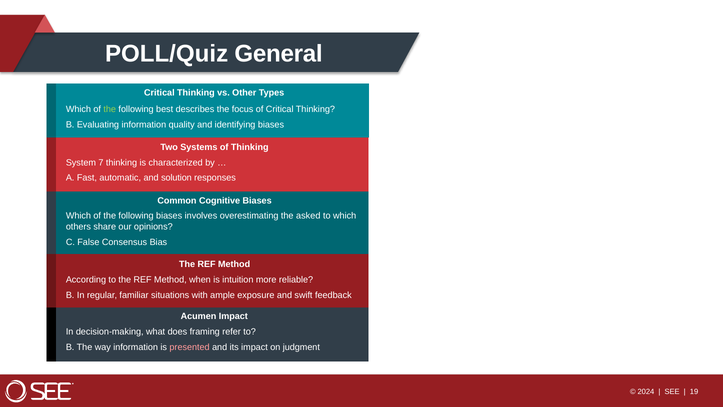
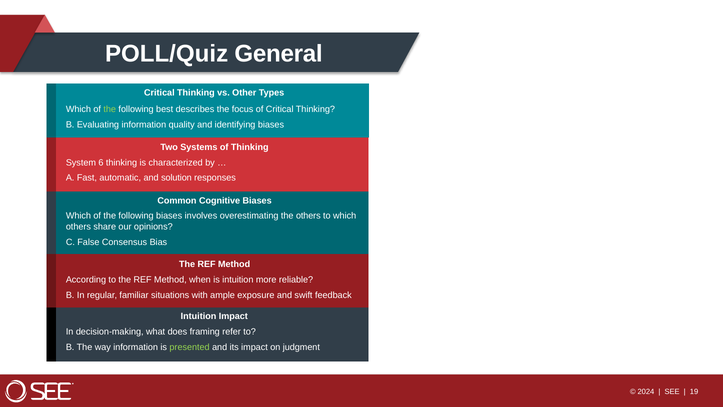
7: 7 -> 6
the asked: asked -> others
Acumen at (199, 316): Acumen -> Intuition
presented colour: pink -> light green
